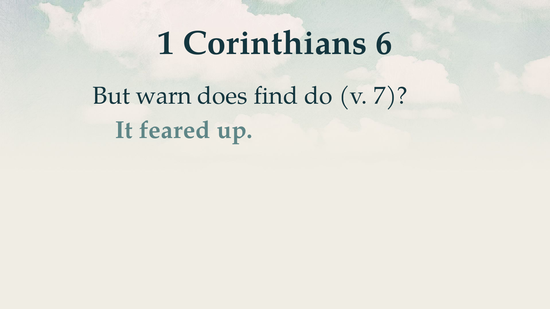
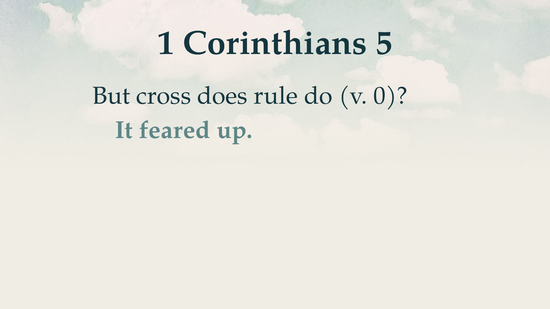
6: 6 -> 5
warn: warn -> cross
find: find -> rule
7: 7 -> 0
